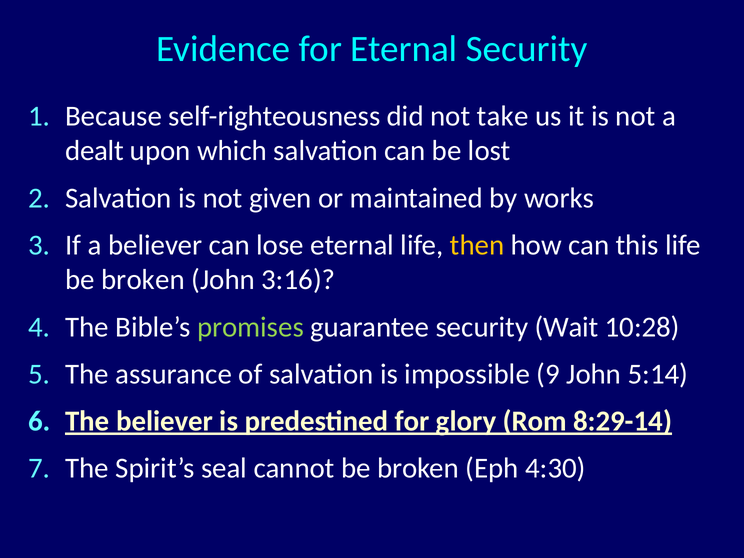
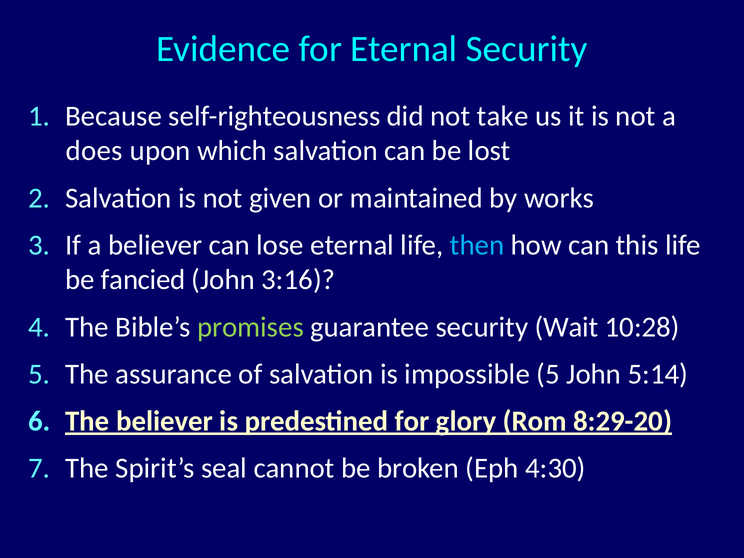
dealt: dealt -> does
then colour: yellow -> light blue
broken at (143, 280): broken -> fancied
impossible 9: 9 -> 5
8:29-14: 8:29-14 -> 8:29-20
